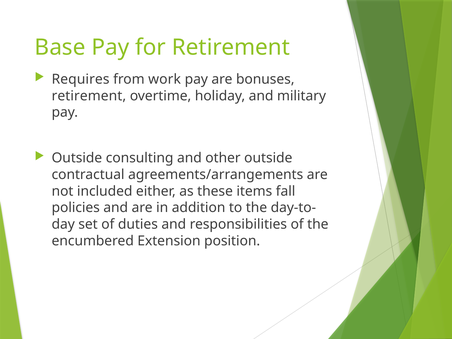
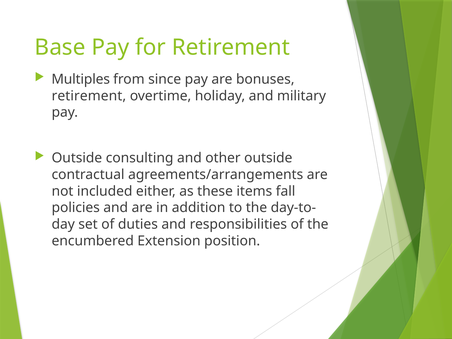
Requires: Requires -> Multiples
work: work -> since
